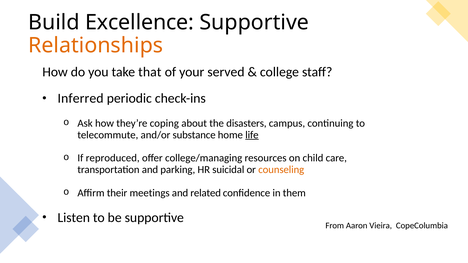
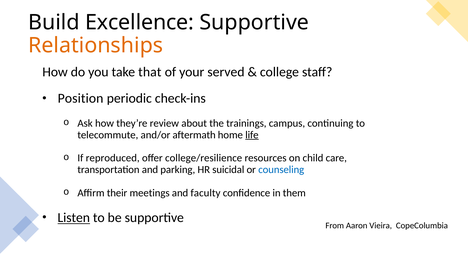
Inferred: Inferred -> Position
coping: coping -> review
disasters: disasters -> trainings
substance: substance -> aftermath
college/managing: college/managing -> college/resilience
counseling colour: orange -> blue
related: related -> faculty
Listen underline: none -> present
